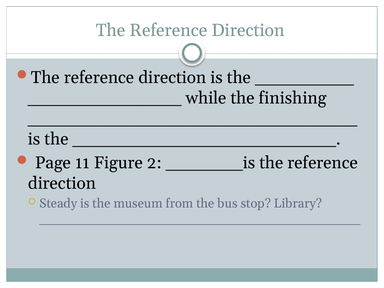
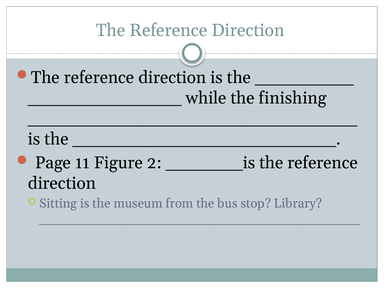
Steady: Steady -> Sitting
